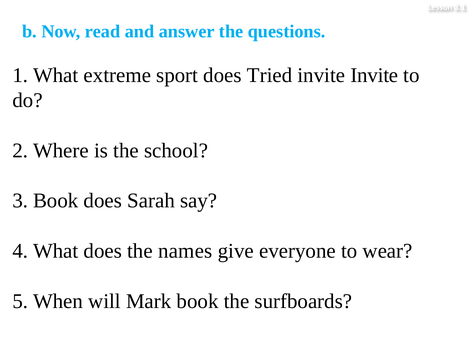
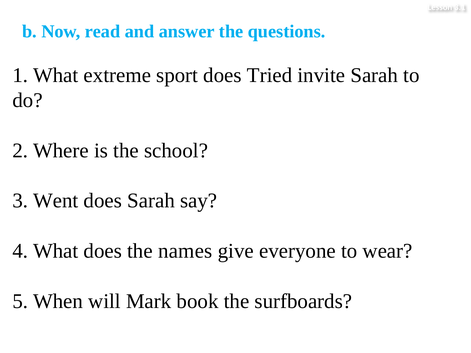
invite Invite: Invite -> Sarah
3 Book: Book -> Went
